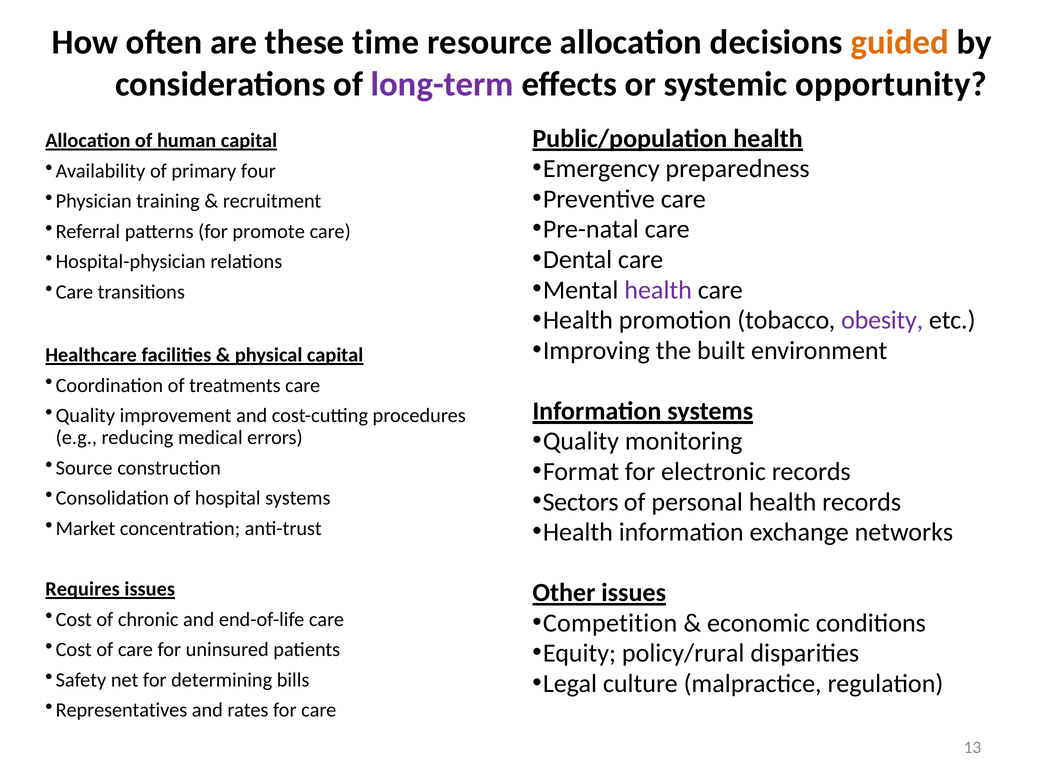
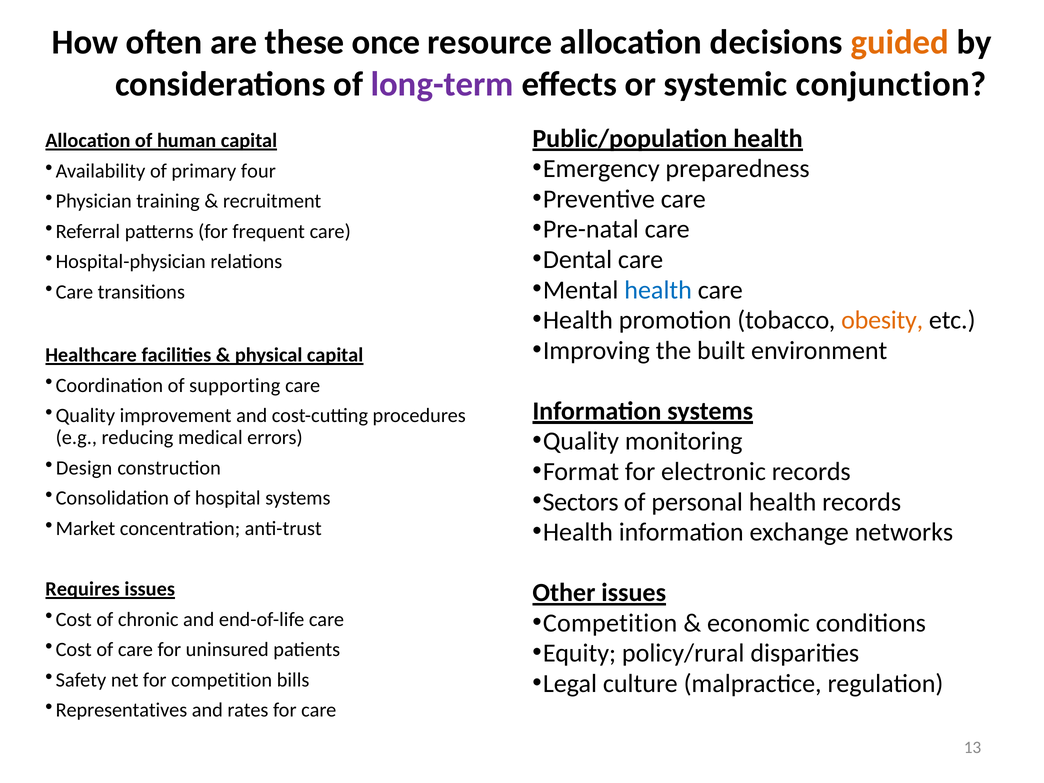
time: time -> once
opportunity: opportunity -> conjunction
promote: promote -> frequent
health at (658, 290) colour: purple -> blue
obesity colour: purple -> orange
treatments: treatments -> supporting
Source: Source -> Design
for determining: determining -> competition
